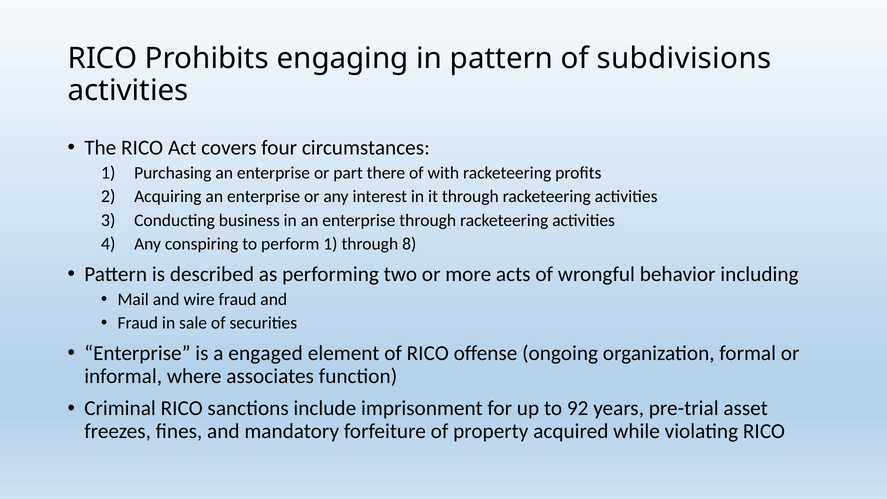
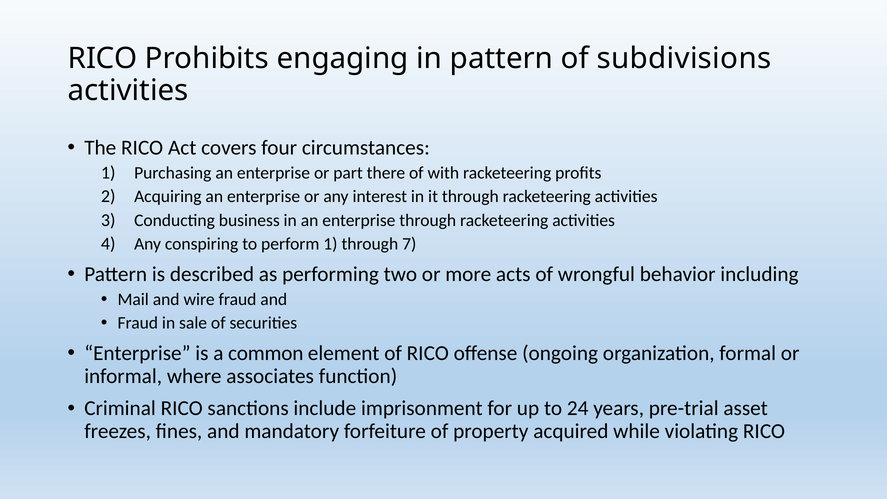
8: 8 -> 7
engaged: engaged -> common
92: 92 -> 24
